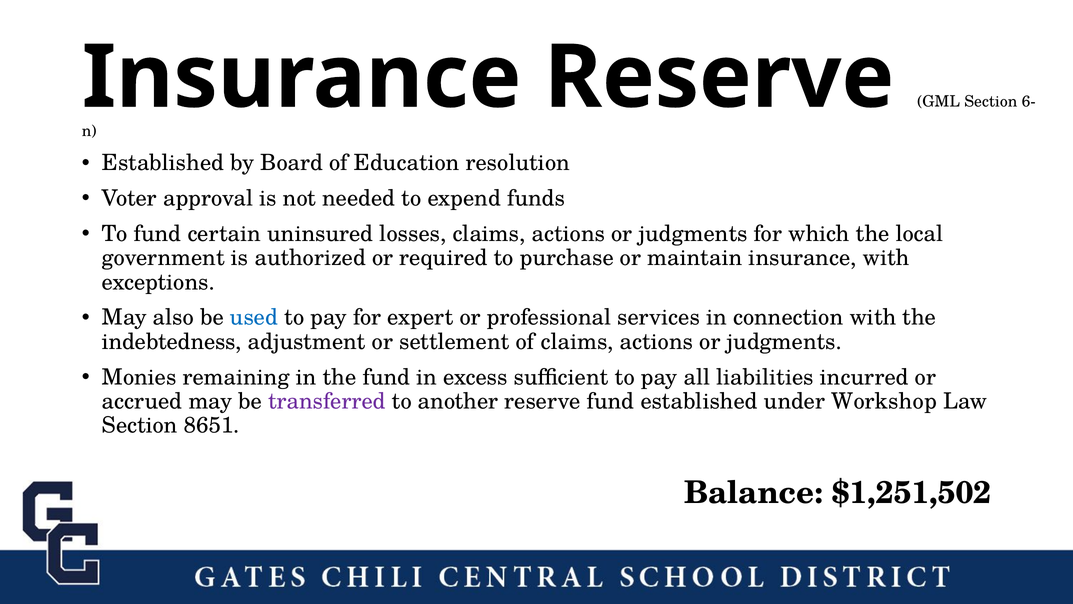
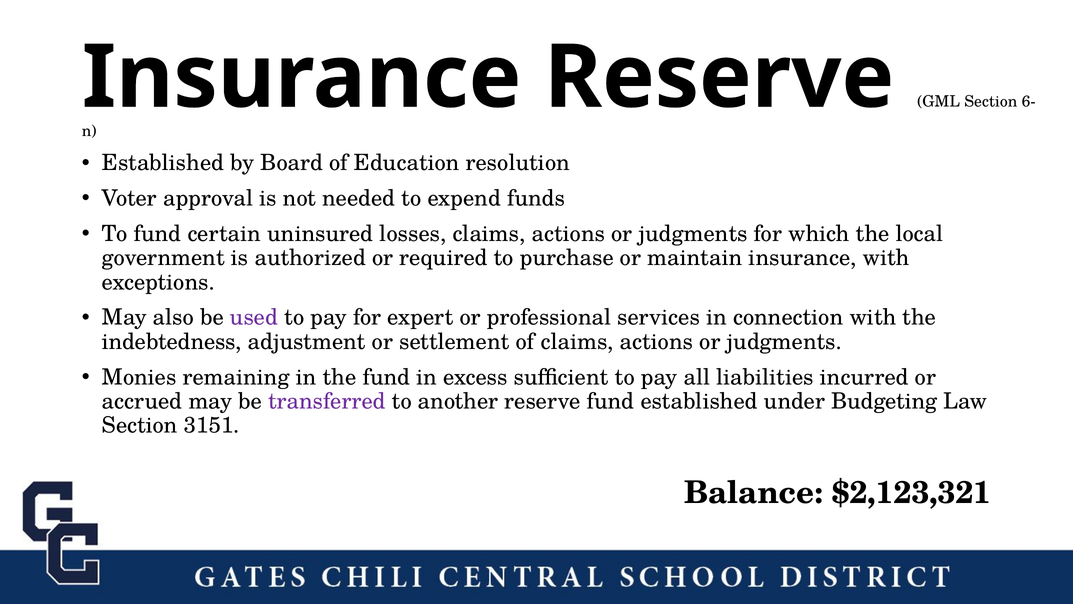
used colour: blue -> purple
Workshop: Workshop -> Budgeting
8651: 8651 -> 3151
$1,251,502: $1,251,502 -> $2,123,321
